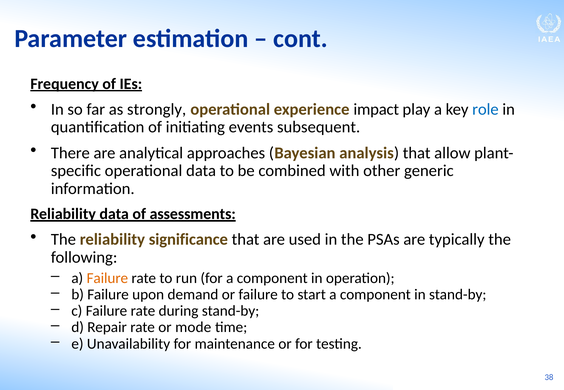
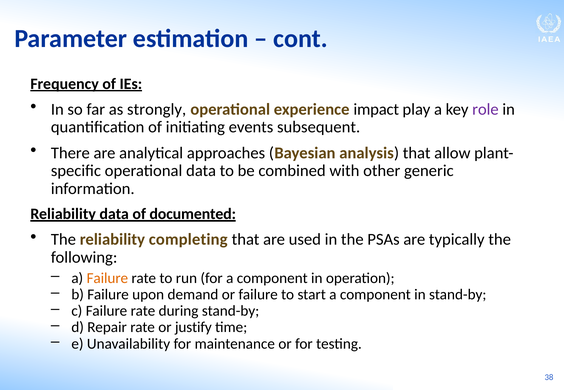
role colour: blue -> purple
assessments: assessments -> documented
significance: significance -> completing
mode: mode -> justify
